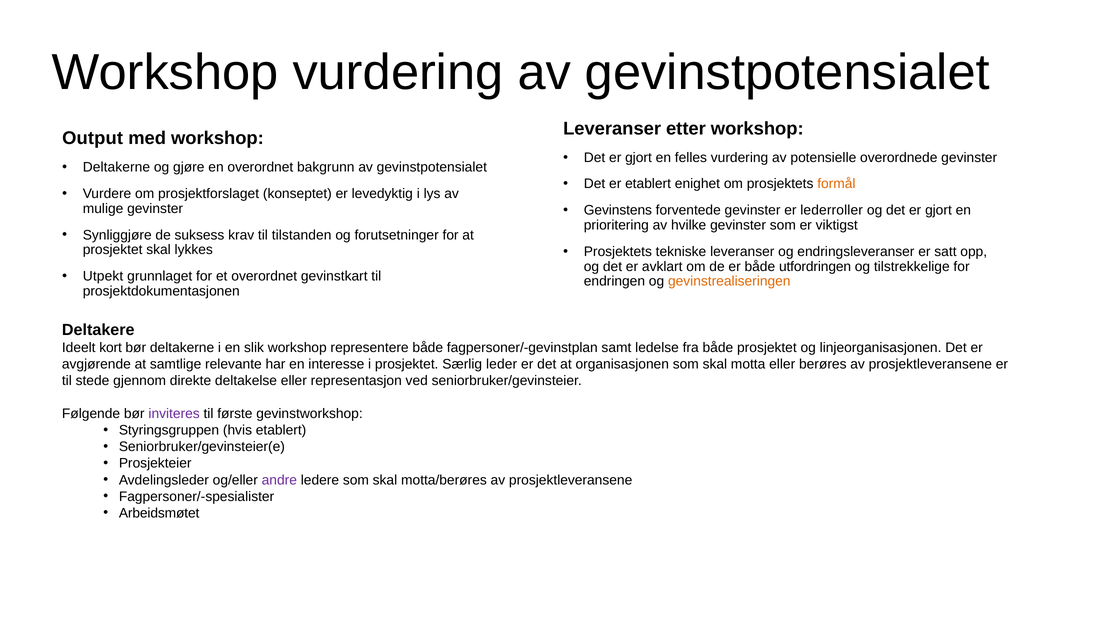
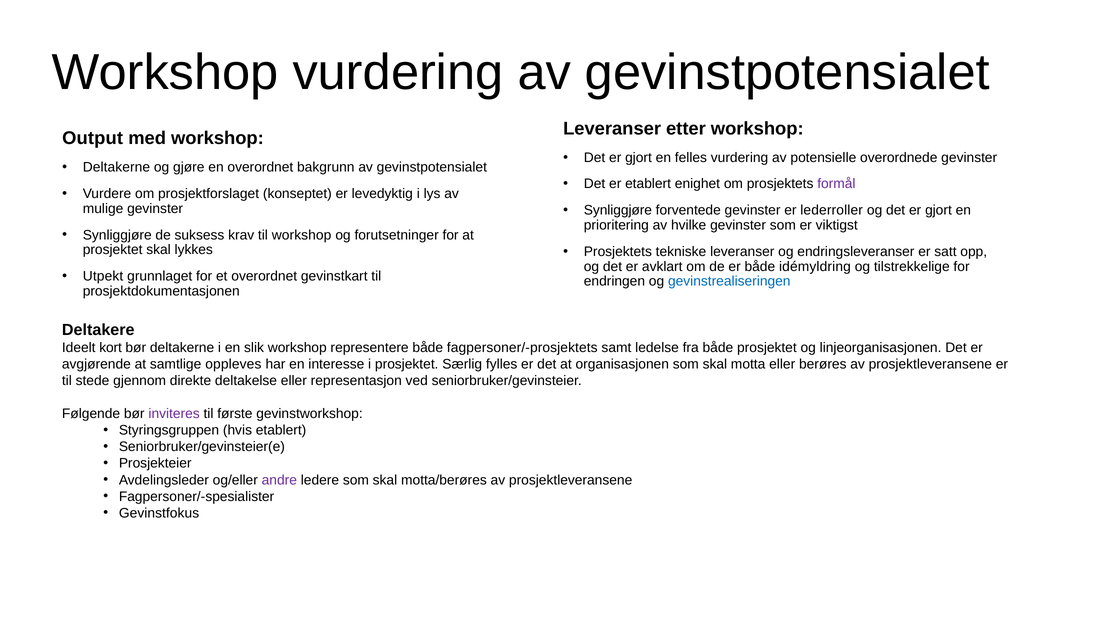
formål colour: orange -> purple
Gevinstens at (618, 210): Gevinstens -> Synliggjøre
til tilstanden: tilstanden -> workshop
utfordringen: utfordringen -> idémyldring
gevinstrealiseringen colour: orange -> blue
fagpersoner/-gevinstplan: fagpersoner/-gevinstplan -> fagpersoner/-prosjektets
relevante: relevante -> oppleves
leder: leder -> fylles
Arbeidsmøtet: Arbeidsmøtet -> Gevinstfokus
